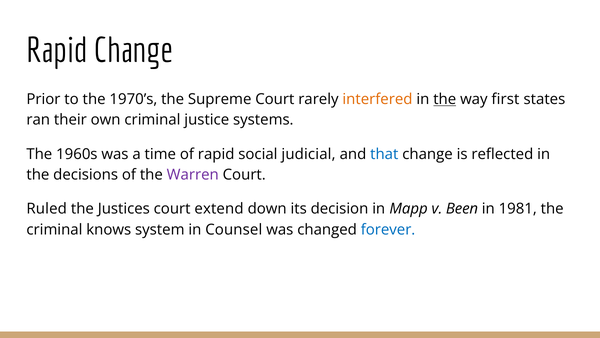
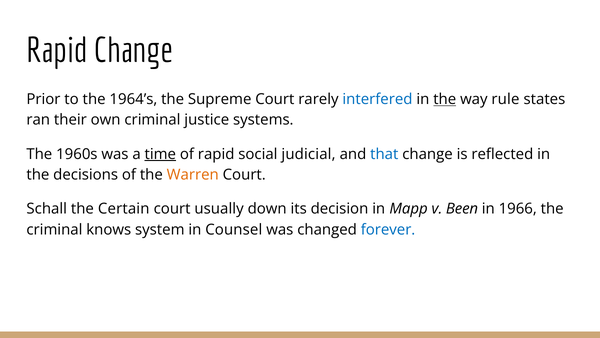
1970’s: 1970’s -> 1964’s
interfered colour: orange -> blue
first: first -> rule
time underline: none -> present
Warren colour: purple -> orange
Ruled: Ruled -> Schall
Justices: Justices -> Certain
extend: extend -> usually
1981: 1981 -> 1966
